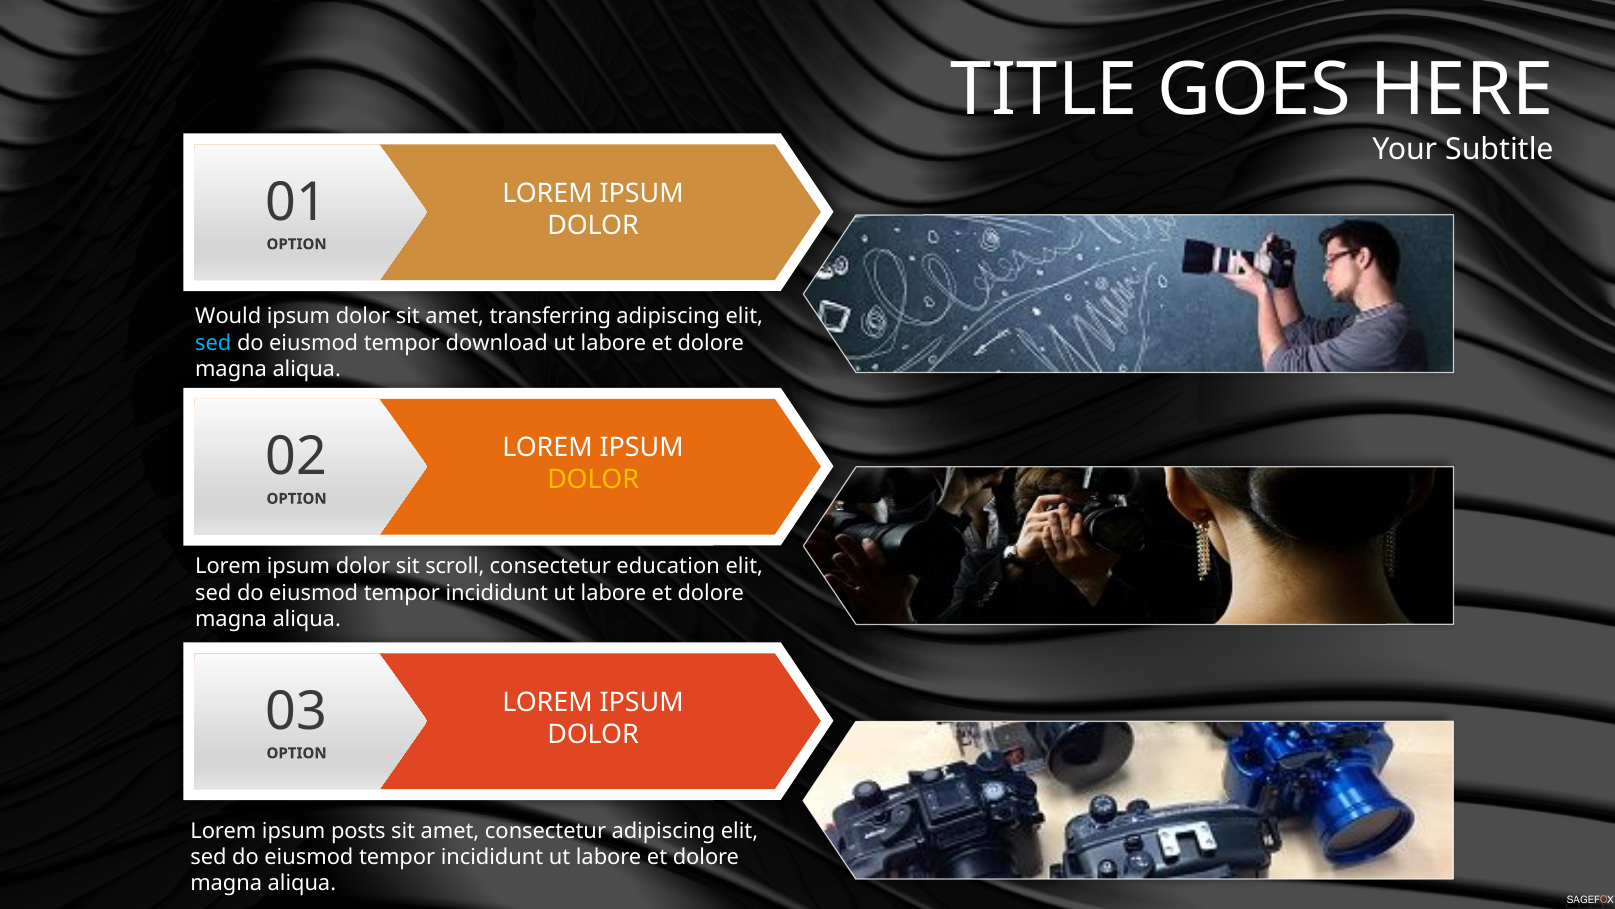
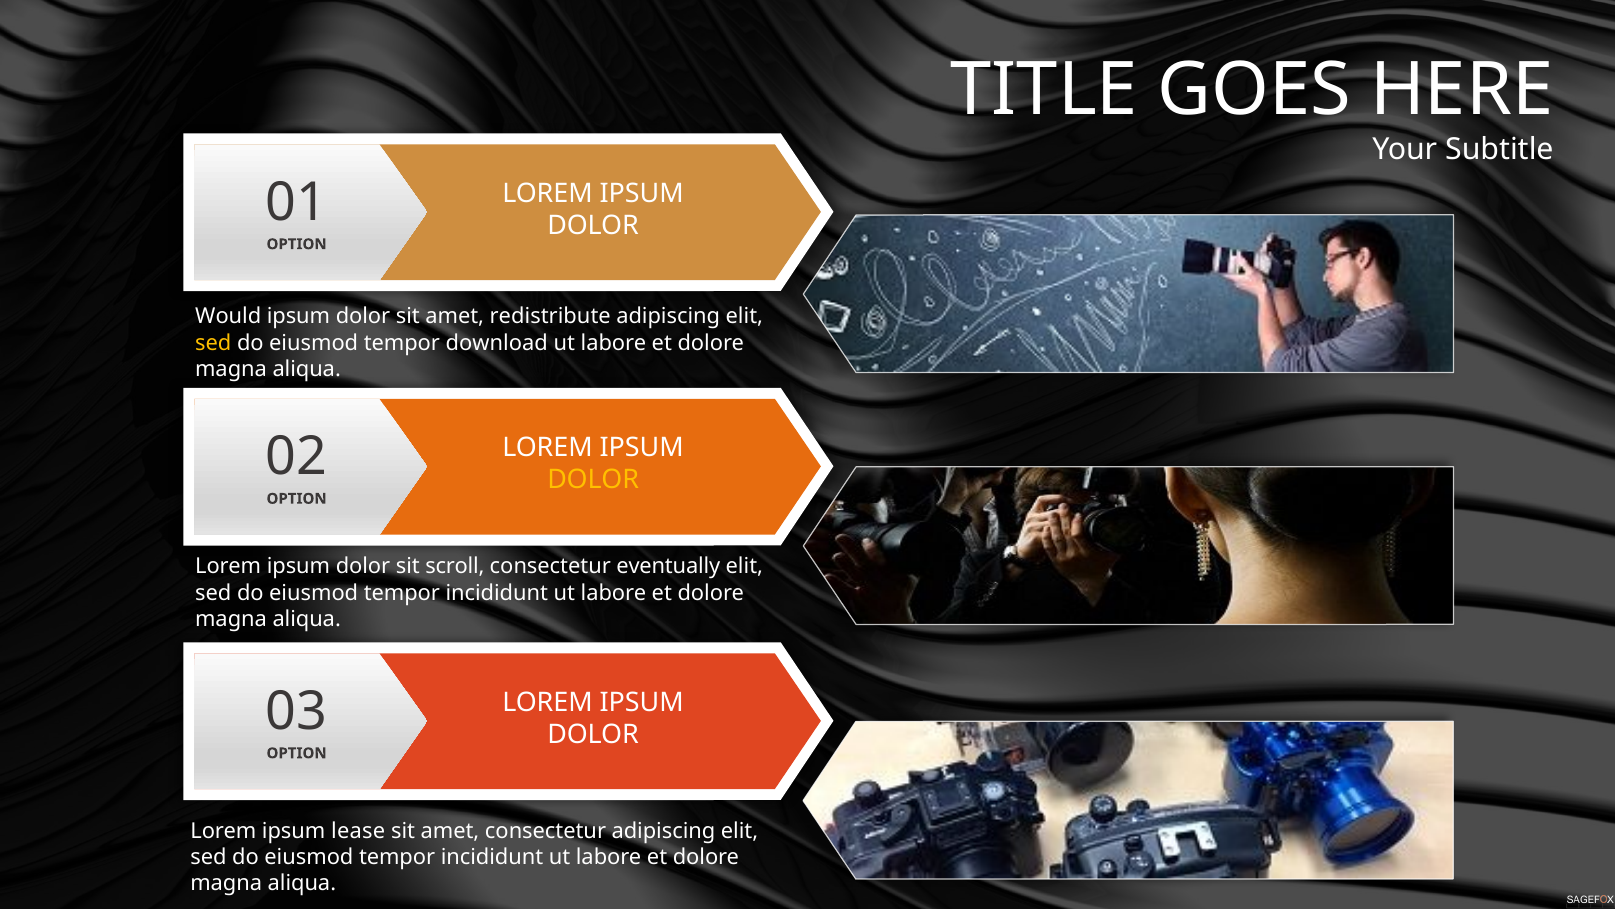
transferring: transferring -> redistribute
sed at (213, 343) colour: light blue -> yellow
education: education -> eventually
posts: posts -> lease
